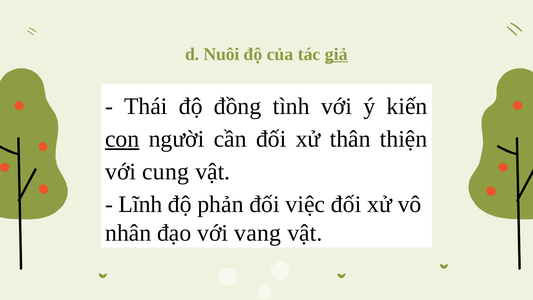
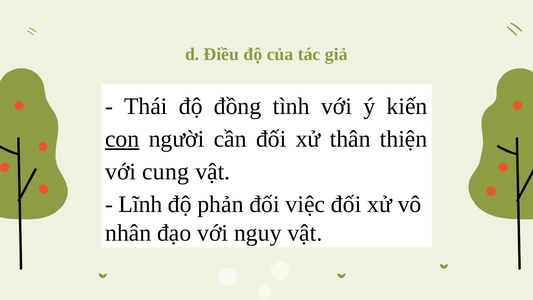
Nuôi: Nuôi -> Điều
giả underline: present -> none
vang: vang -> nguy
